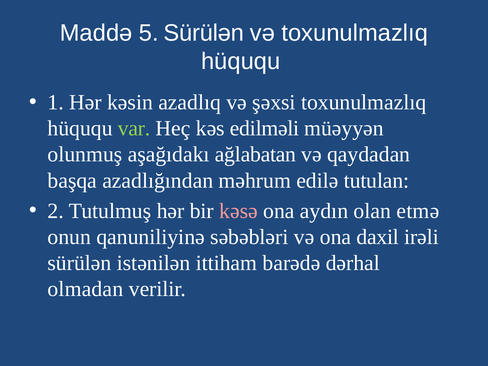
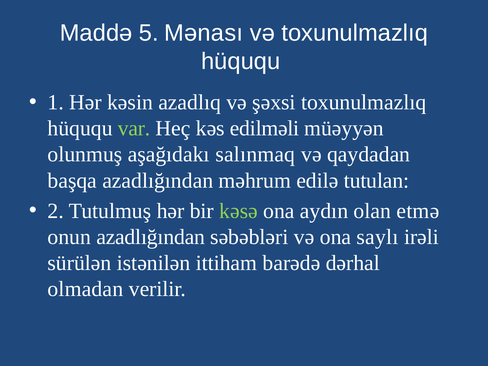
5 Sürülən: Sürülən -> Mənası
ağlabatan: ağlabatan -> salınmaq
kəsə colour: pink -> light green
onun qanuniliyinə: qanuniliyinə -> azadlığından
daxil: daxil -> saylı
